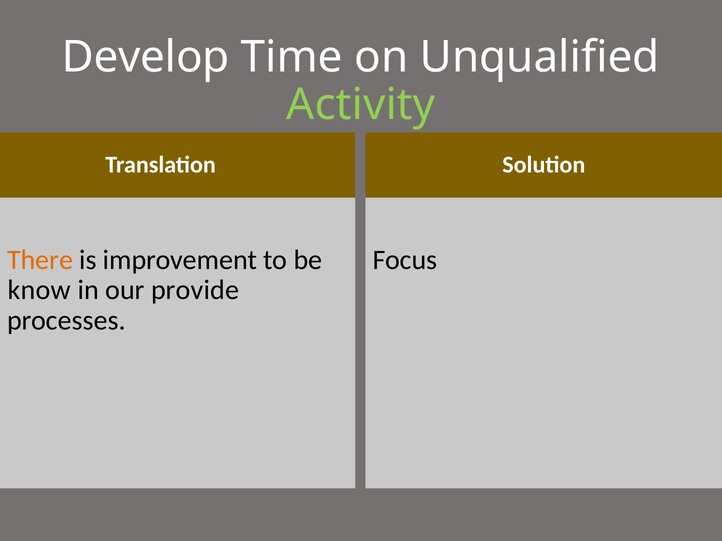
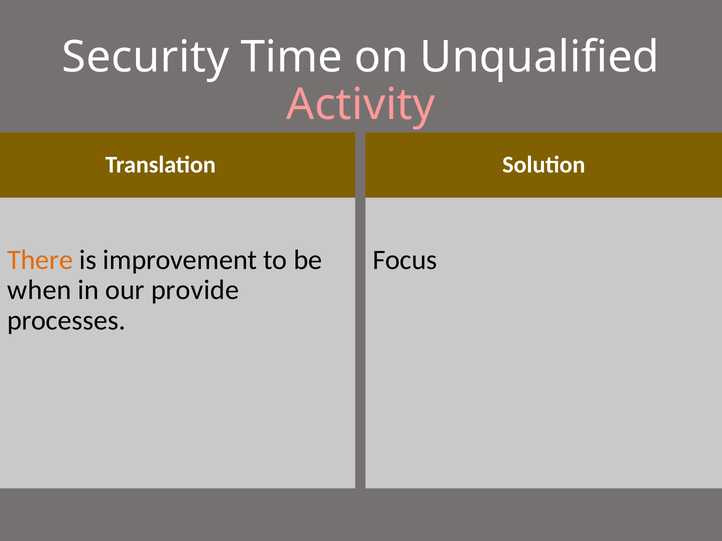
Develop: Develop -> Security
Activity colour: light green -> pink
know: know -> when
